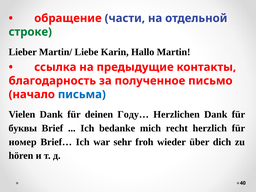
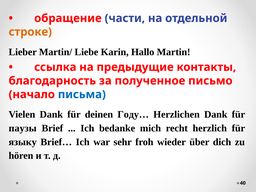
строке colour: green -> orange
буквы: буквы -> паузы
номер: номер -> языку
